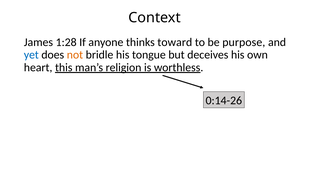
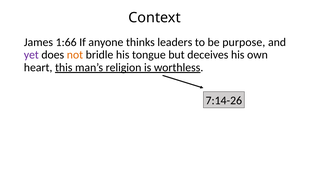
1:28: 1:28 -> 1:66
toward: toward -> leaders
yet colour: blue -> purple
0:14-26: 0:14-26 -> 7:14-26
